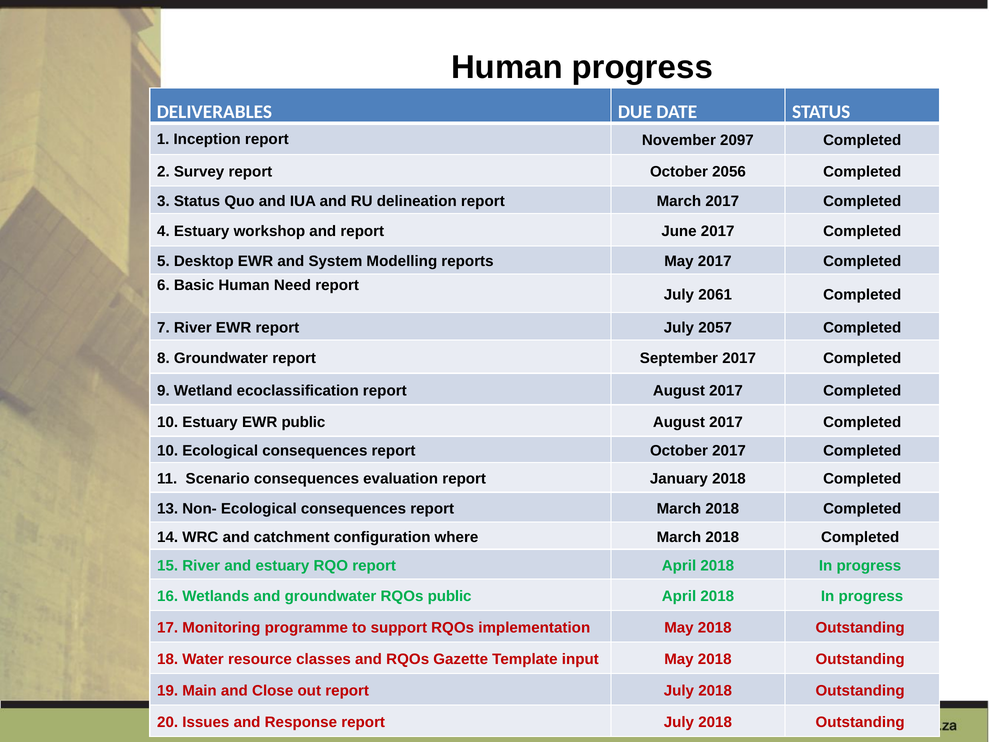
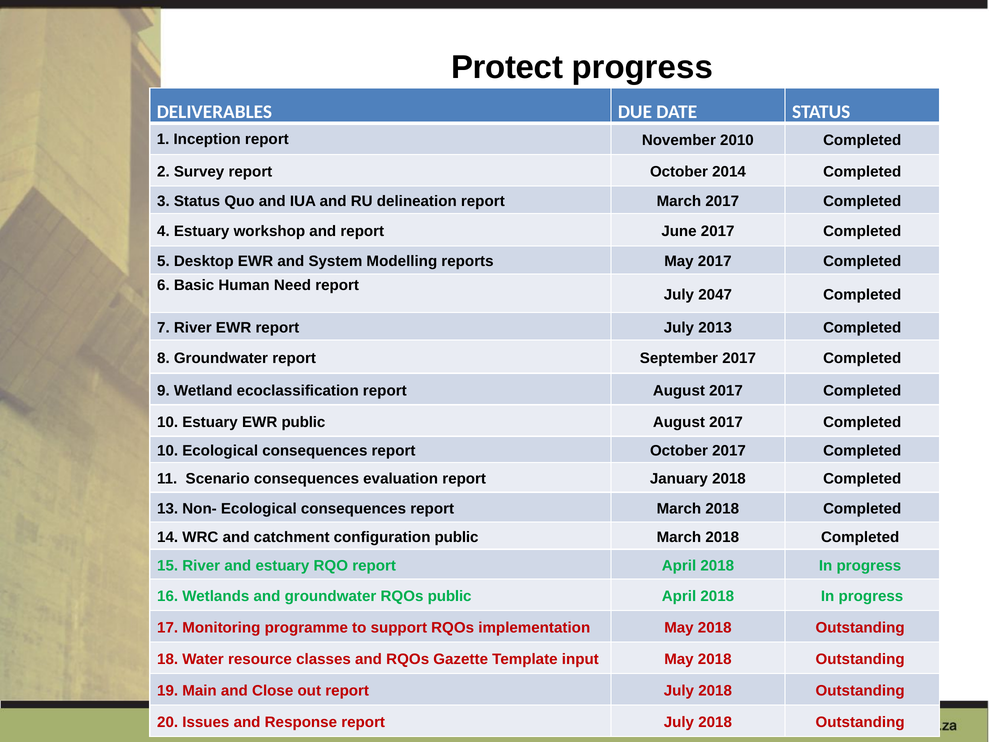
Human at (507, 67): Human -> Protect
2097: 2097 -> 2010
2056: 2056 -> 2014
2061: 2061 -> 2047
2057: 2057 -> 2013
configuration where: where -> public
